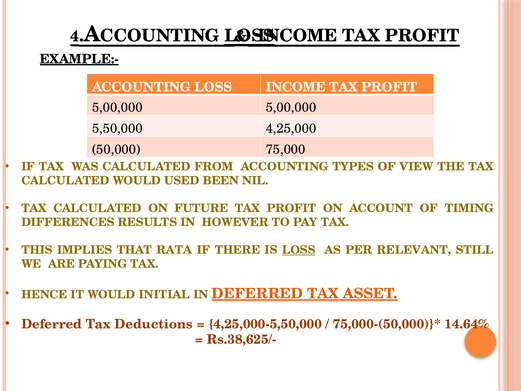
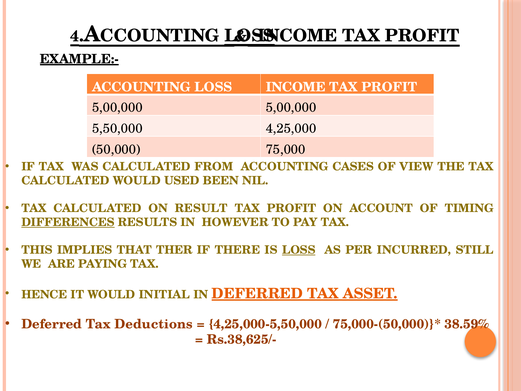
TYPES: TYPES -> CASES
FUTURE: FUTURE -> RESULT
DIFFERENCES underline: none -> present
RATA: RATA -> THER
RELEVANT: RELEVANT -> INCURRED
14.64%: 14.64% -> 38.59%
